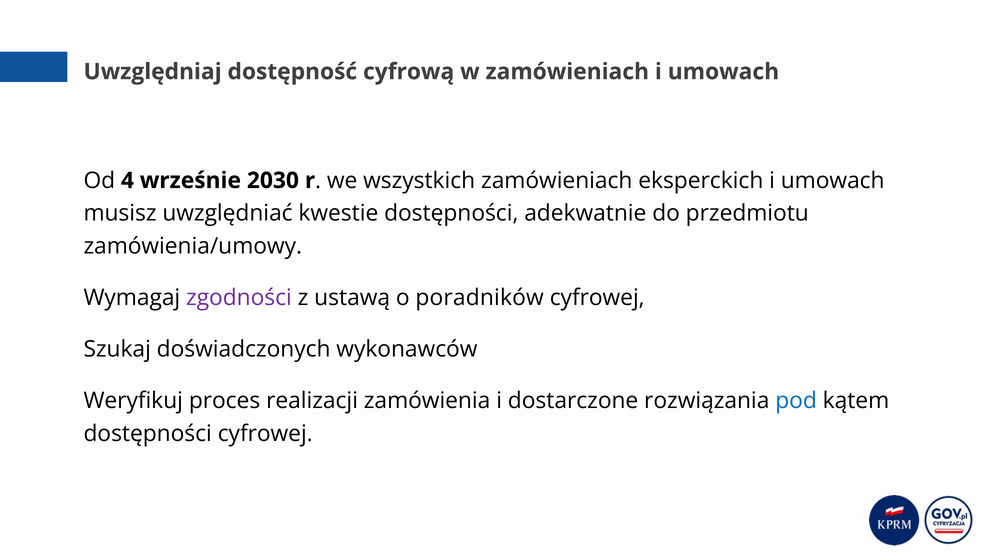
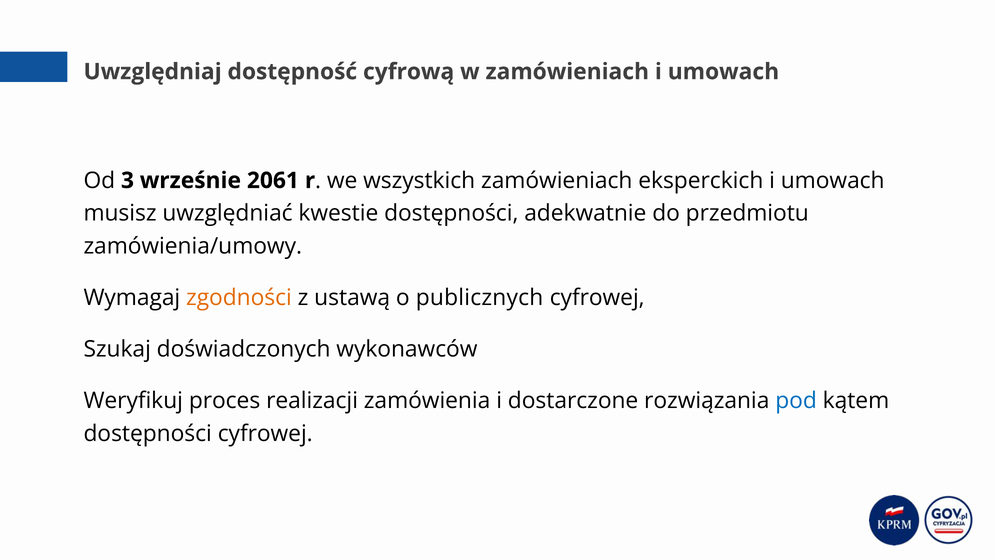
4: 4 -> 3
2030: 2030 -> 2061
zgodności colour: purple -> orange
poradników: poradników -> publicznych
